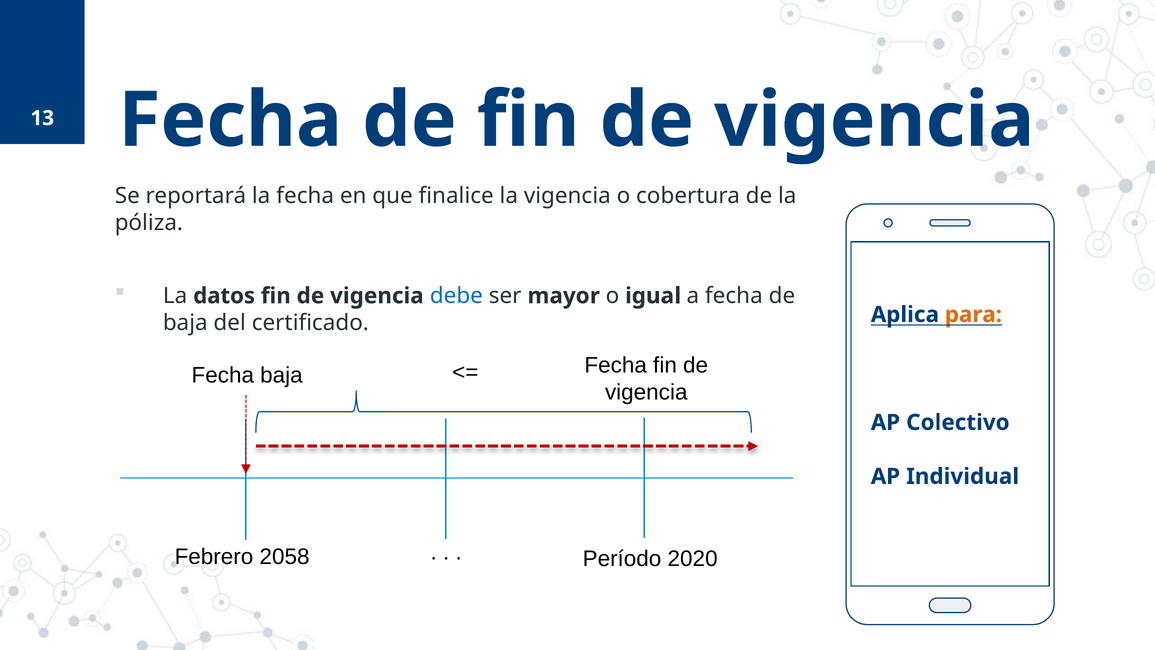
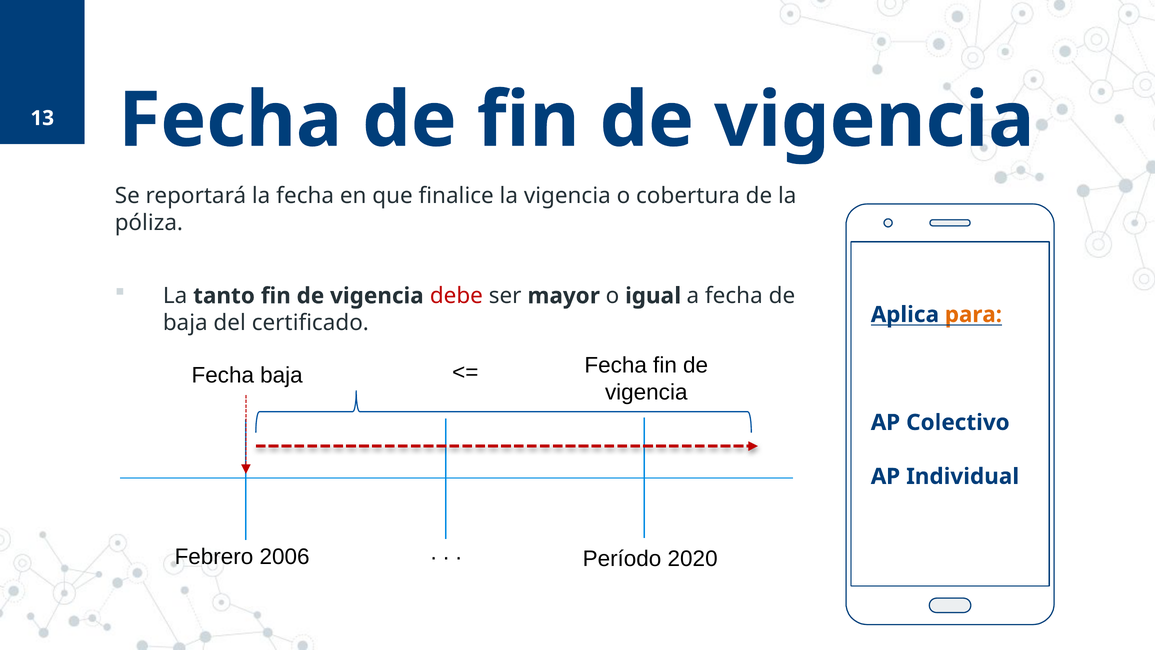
datos: datos -> tanto
debe colour: blue -> red
2058: 2058 -> 2006
